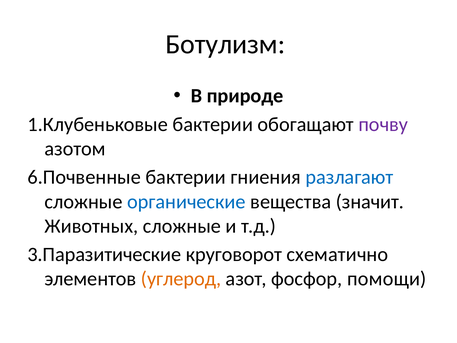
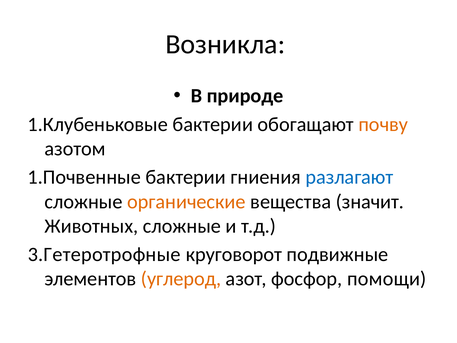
Ботулизм: Ботулизм -> Возникла
почву colour: purple -> orange
6.Почвенные: 6.Почвенные -> 1.Почвенные
органические colour: blue -> orange
3.Паразитические: 3.Паразитические -> 3.Гетеротрофные
схематично: схематично -> подвижные
